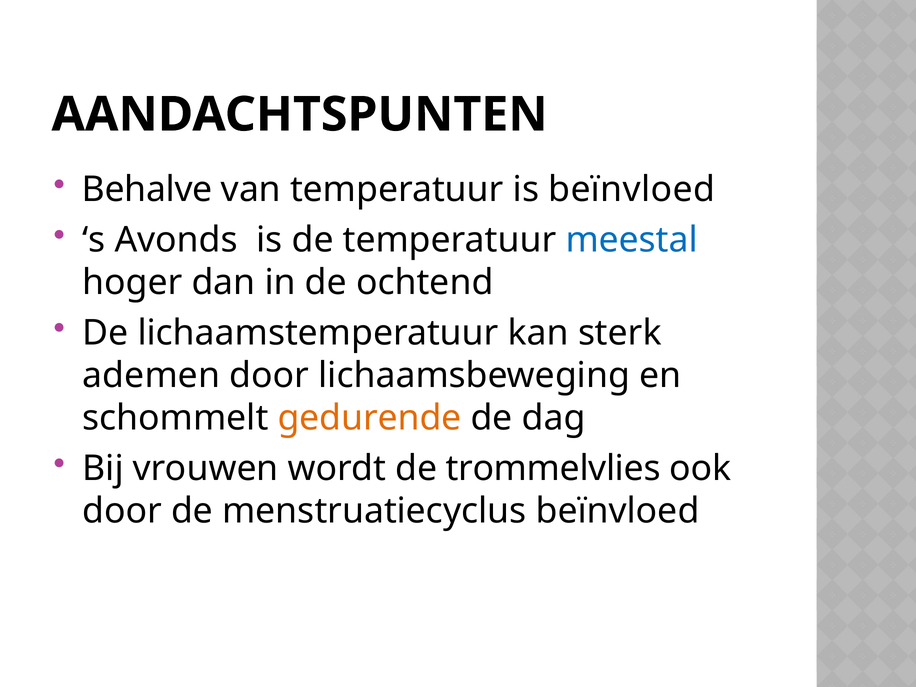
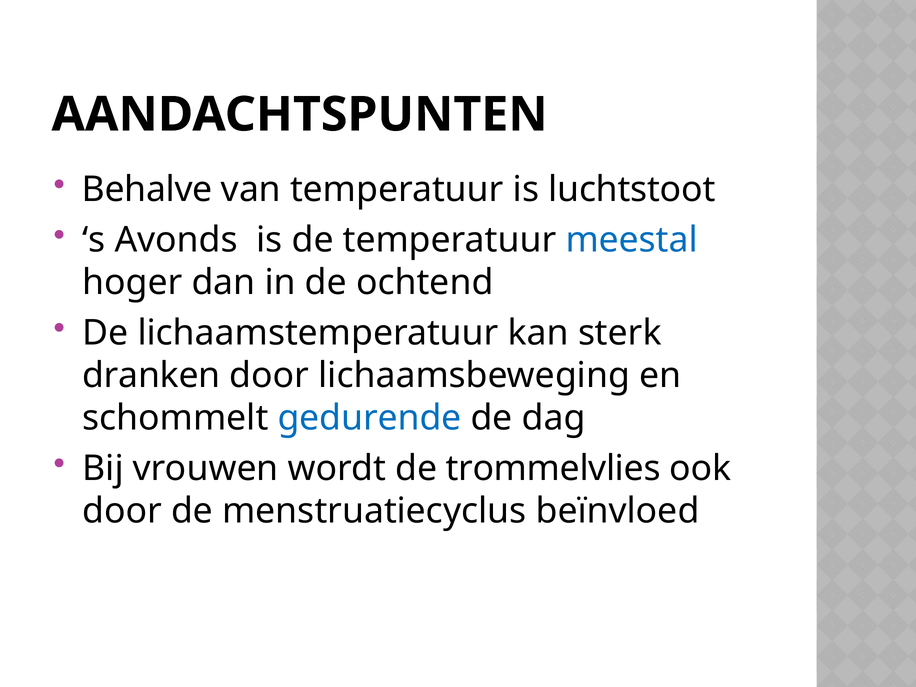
is beïnvloed: beïnvloed -> luchtstoot
ademen: ademen -> dranken
gedurende colour: orange -> blue
